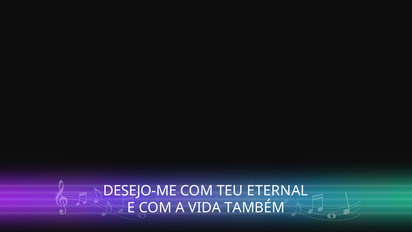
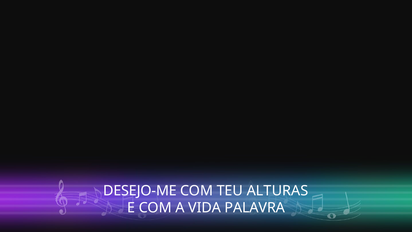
ETERNAL: ETERNAL -> ALTURAS
TAMBÉM: TAMBÉM -> PALAVRA
